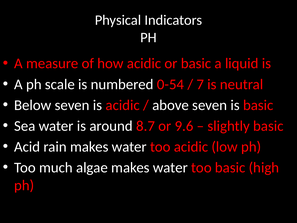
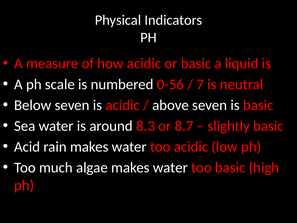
0-54: 0-54 -> 0-56
8.7: 8.7 -> 8.3
9.6: 9.6 -> 8.7
